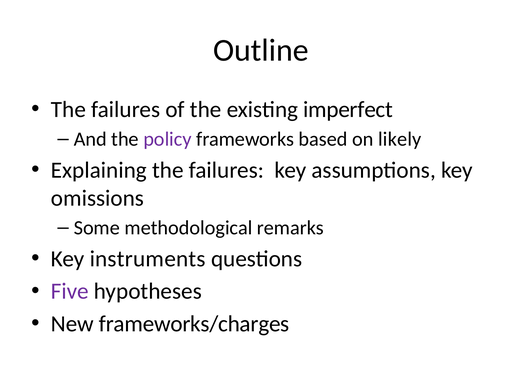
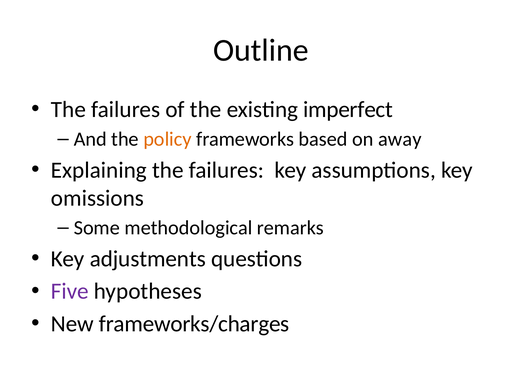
policy colour: purple -> orange
likely: likely -> away
instruments: instruments -> adjustments
